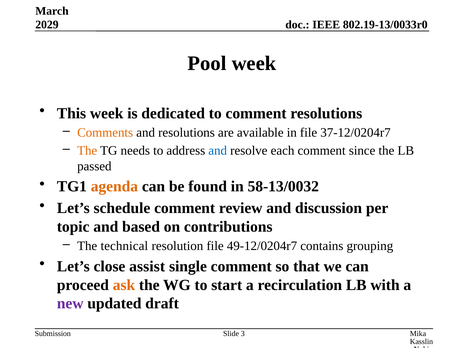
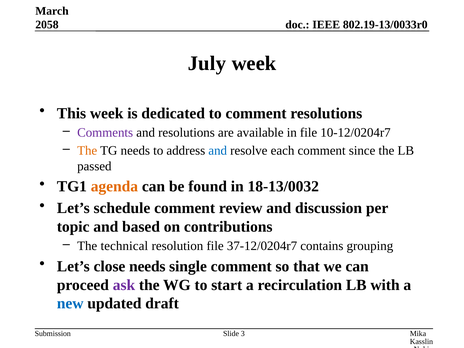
2029: 2029 -> 2058
Pool: Pool -> July
Comments colour: orange -> purple
37-12/0204r7: 37-12/0204r7 -> 10-12/0204r7
58-13/0032: 58-13/0032 -> 18-13/0032
49-12/0204r7: 49-12/0204r7 -> 37-12/0204r7
close assist: assist -> needs
ask colour: orange -> purple
new colour: purple -> blue
